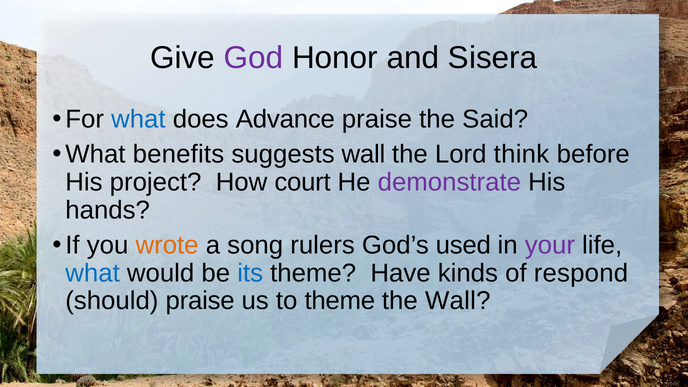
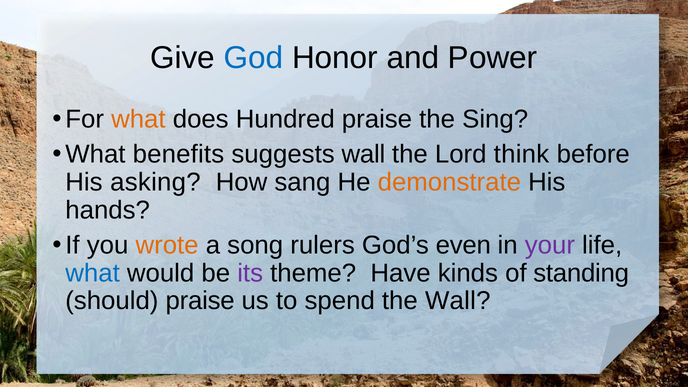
God colour: purple -> blue
Sisera: Sisera -> Power
what at (138, 119) colour: blue -> orange
Advance: Advance -> Hundred
Said: Said -> Sing
project: project -> asking
court: court -> sang
demonstrate colour: purple -> orange
used: used -> even
its colour: blue -> purple
respond: respond -> standing
to theme: theme -> spend
